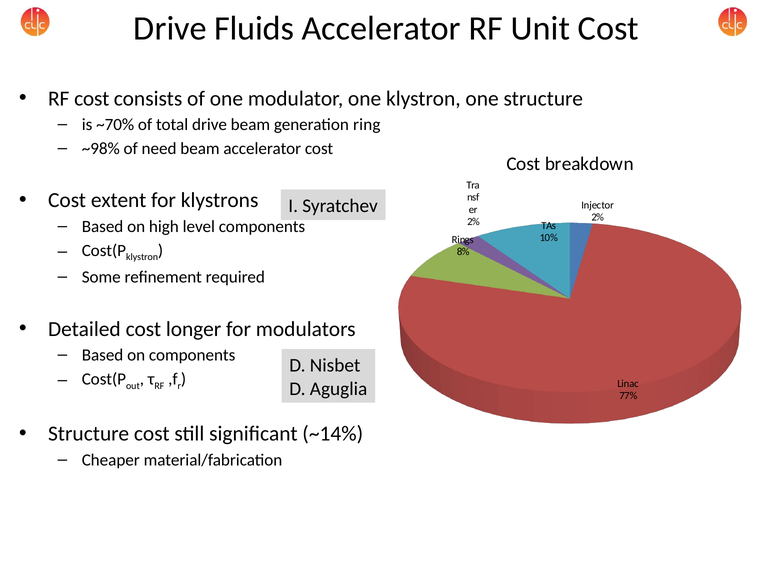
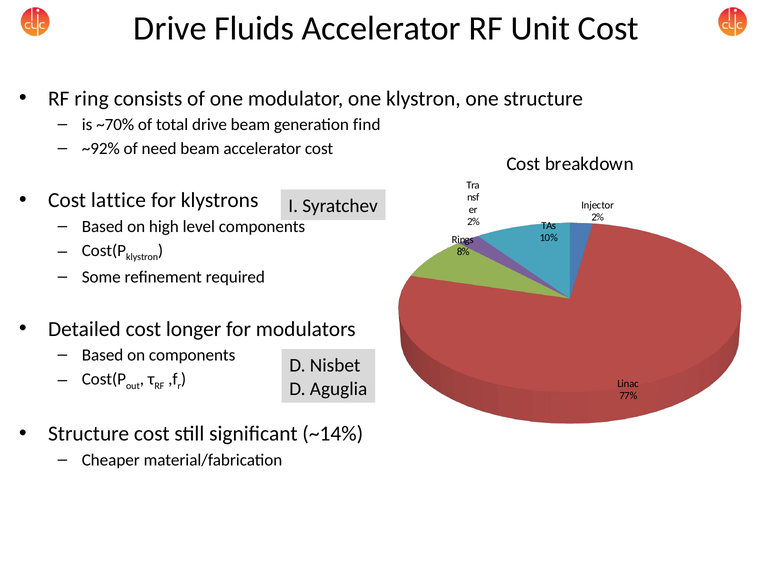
RF cost: cost -> ring
ring: ring -> find
~98%: ~98% -> ~92%
extent: extent -> lattice
